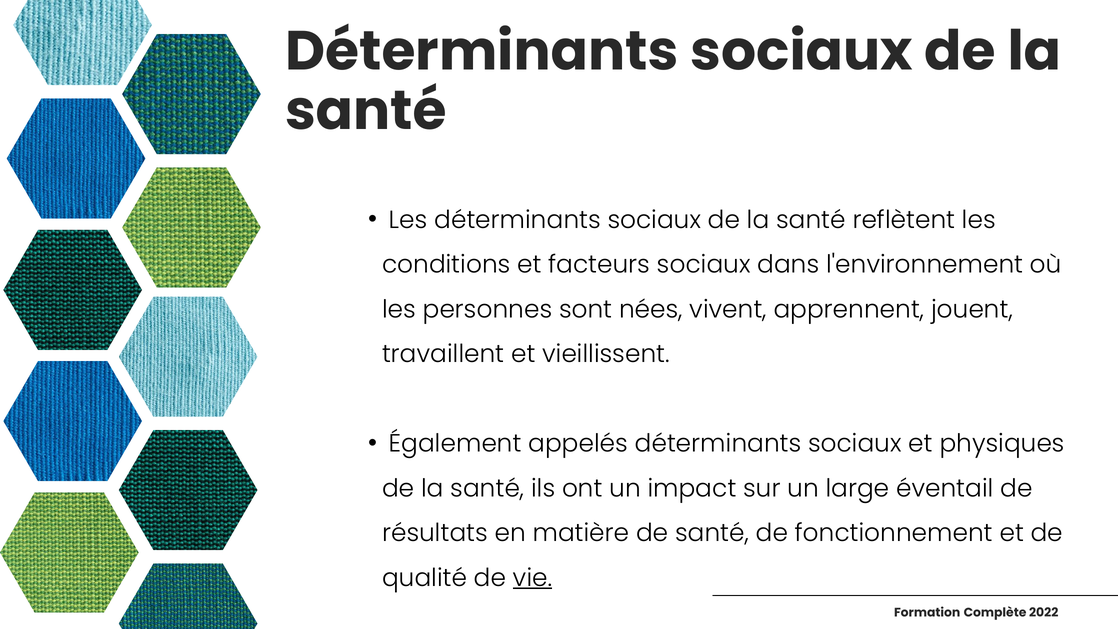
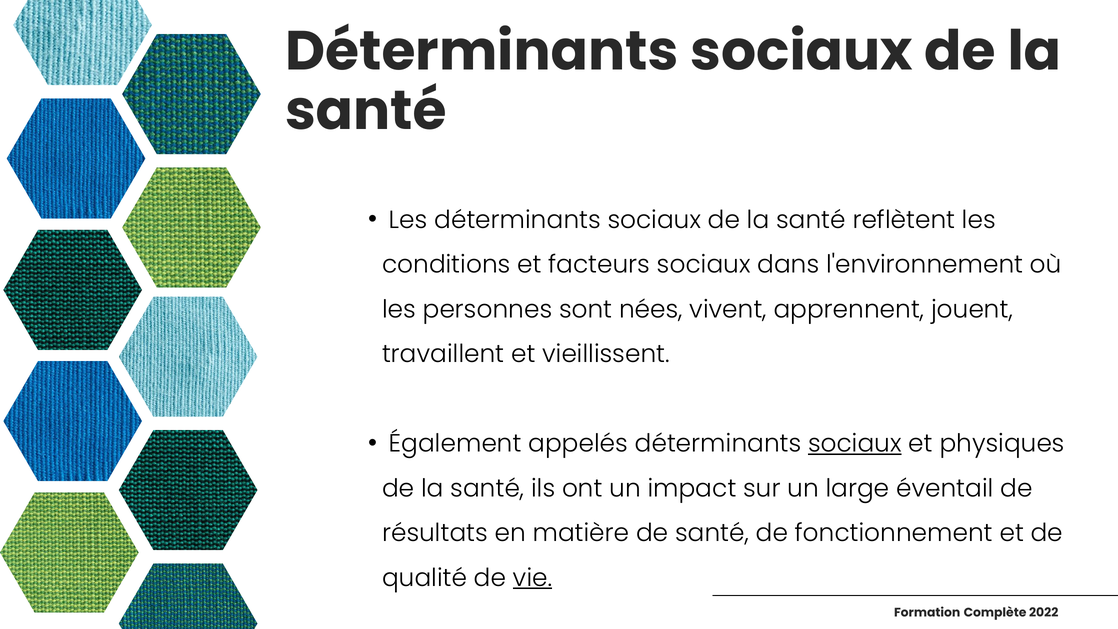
sociaux at (855, 444) underline: none -> present
